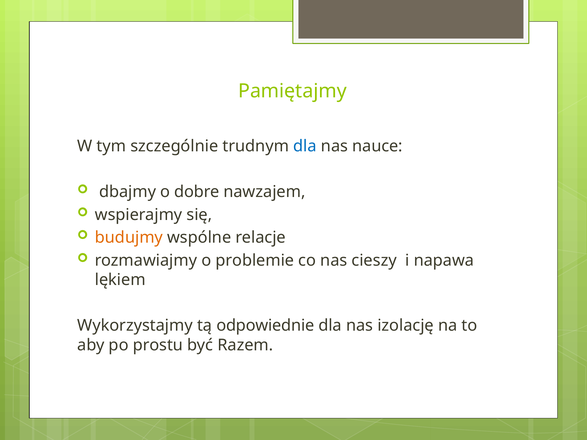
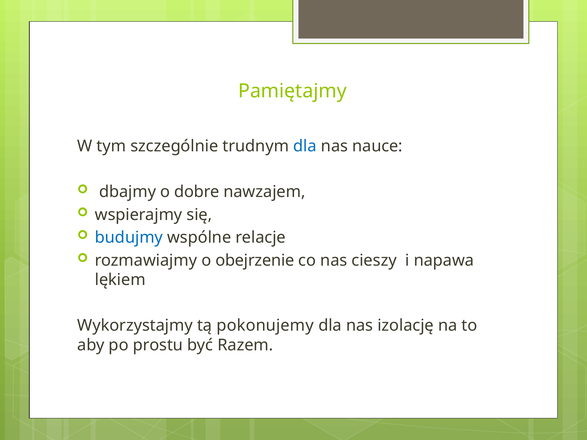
budujmy colour: orange -> blue
problemie: problemie -> obejrzenie
odpowiednie: odpowiednie -> pokonujemy
